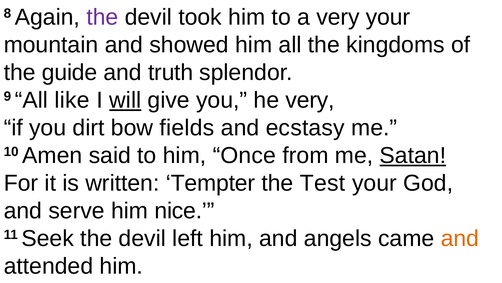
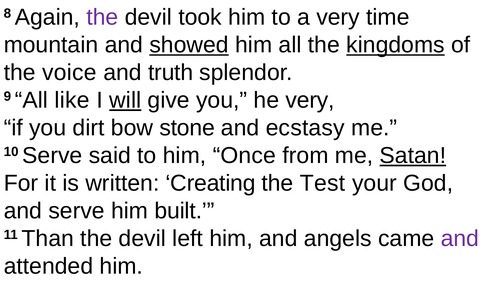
very your: your -> time
showed underline: none -> present
kingdoms underline: none -> present
guide: guide -> voice
fields: fields -> stone
10 Amen: Amen -> Serve
Tempter: Tempter -> Creating
nice: nice -> built
Seek: Seek -> Than
and at (460, 238) colour: orange -> purple
